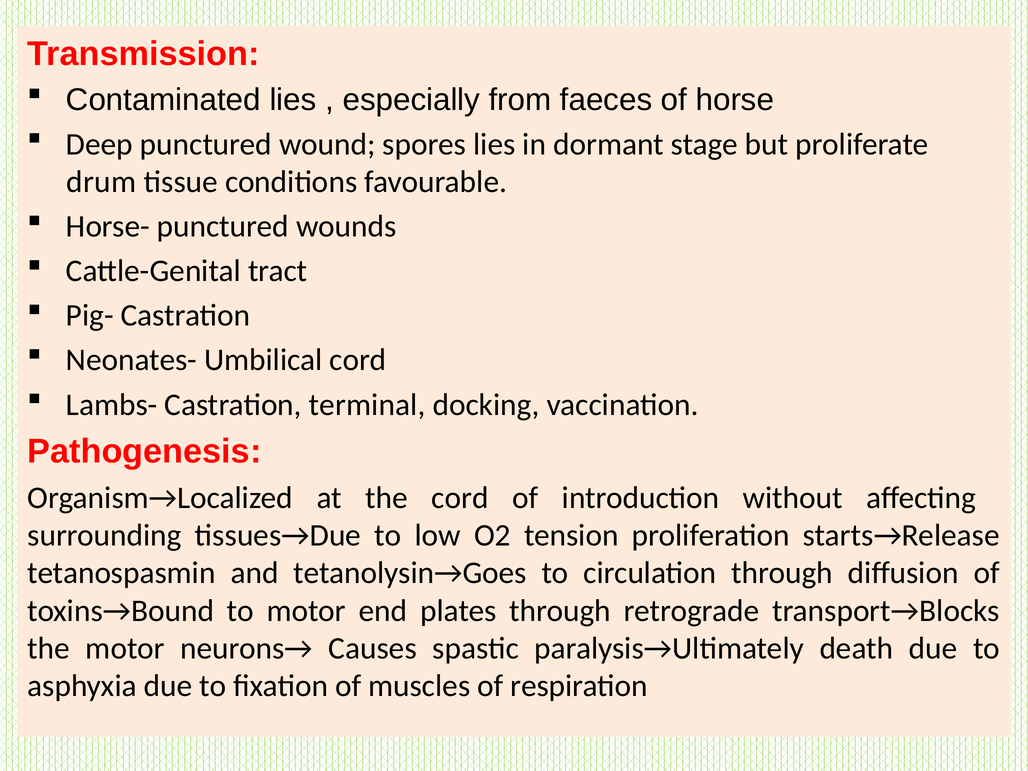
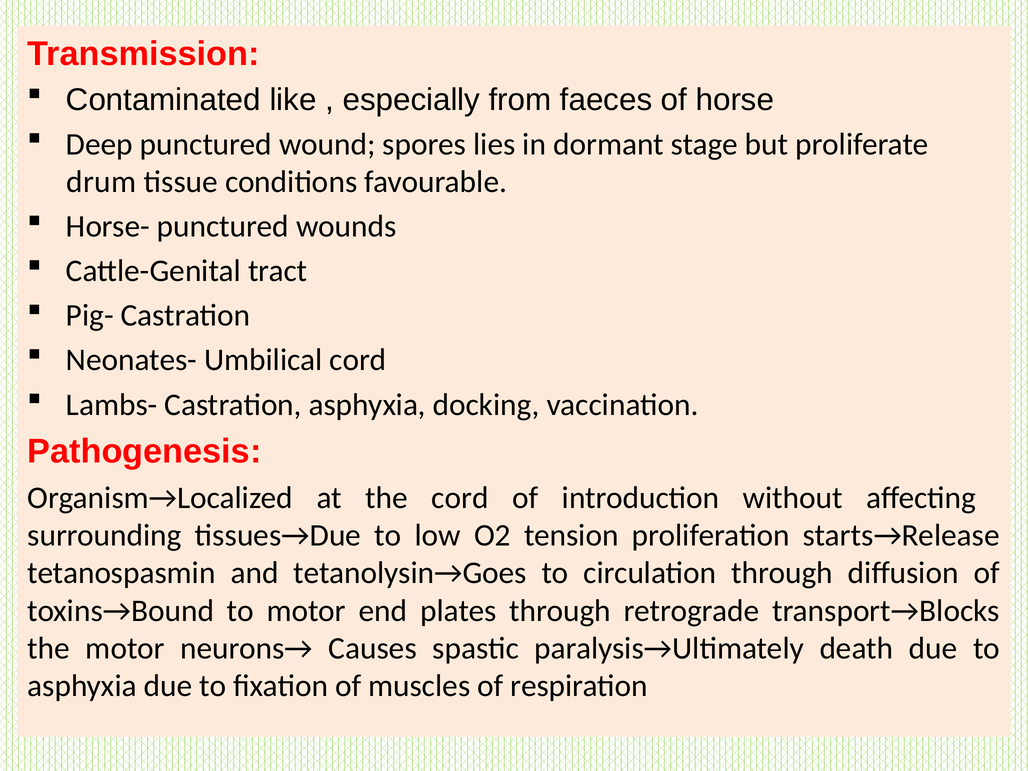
Contaminated lies: lies -> like
Castration terminal: terminal -> asphyxia
